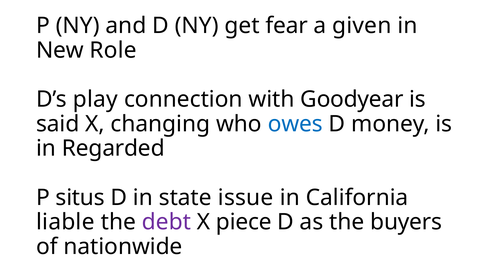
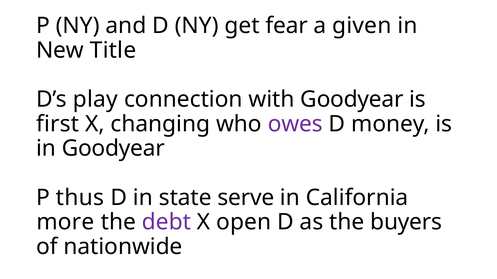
Role: Role -> Title
said: said -> first
owes colour: blue -> purple
in Regarded: Regarded -> Goodyear
situs: situs -> thus
issue: issue -> serve
liable: liable -> more
piece: piece -> open
